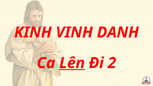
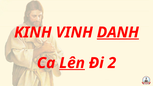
DANH underline: none -> present
